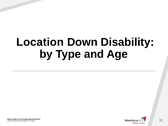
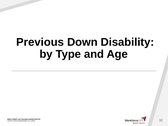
Location: Location -> Previous
